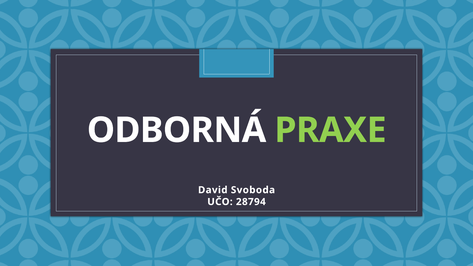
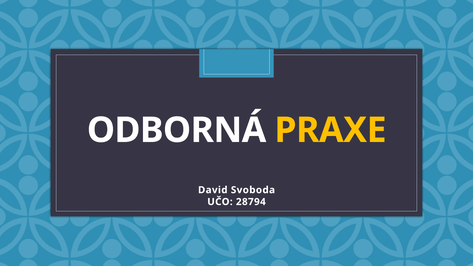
PRAXE colour: light green -> yellow
